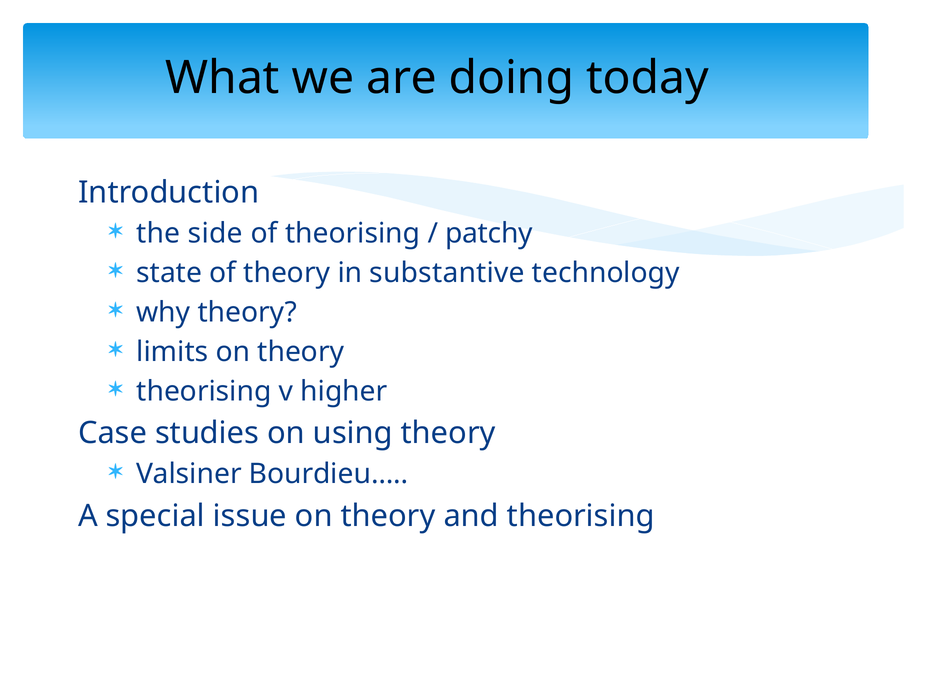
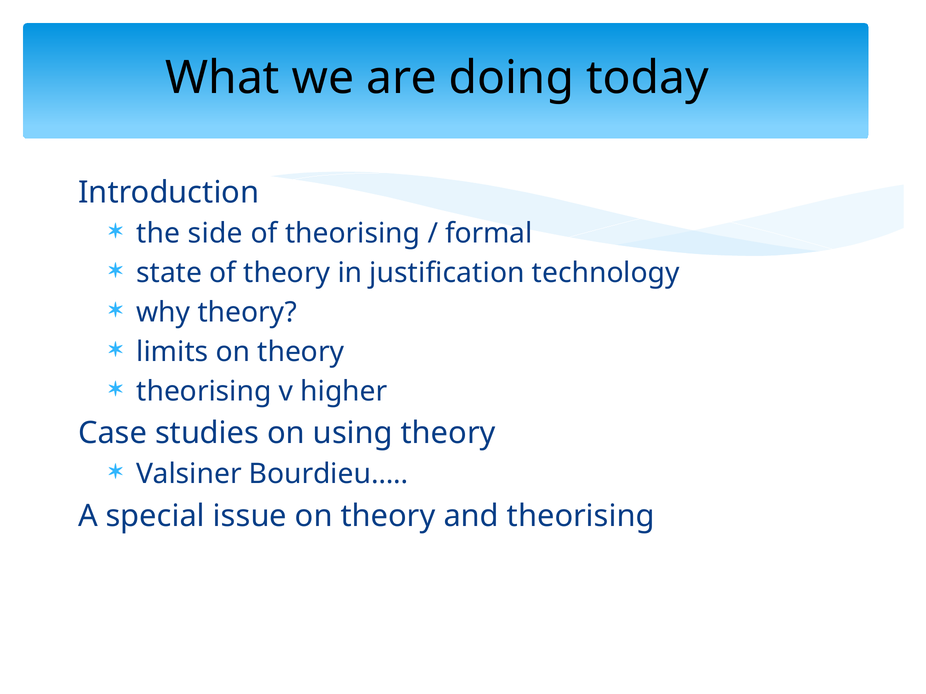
patchy: patchy -> formal
substantive: substantive -> justification
